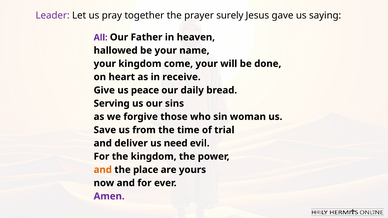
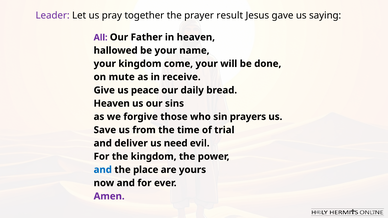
surely: surely -> result
heart: heart -> mute
Serving at (112, 104): Serving -> Heaven
woman: woman -> prayers
and at (103, 170) colour: orange -> blue
